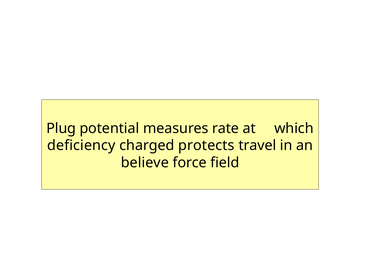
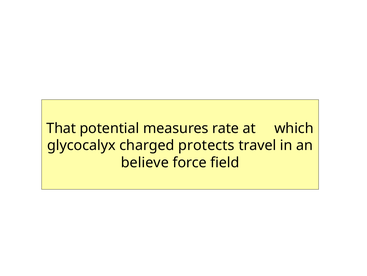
Plug: Plug -> That
deficiency: deficiency -> glycocalyx
